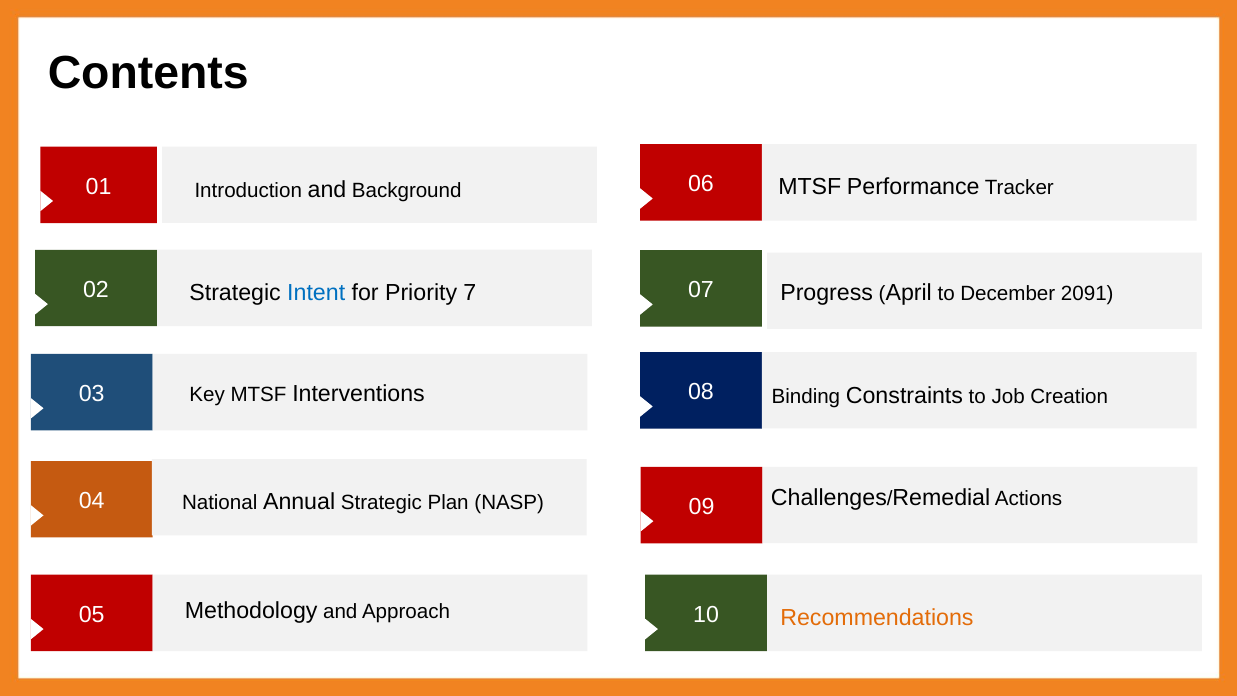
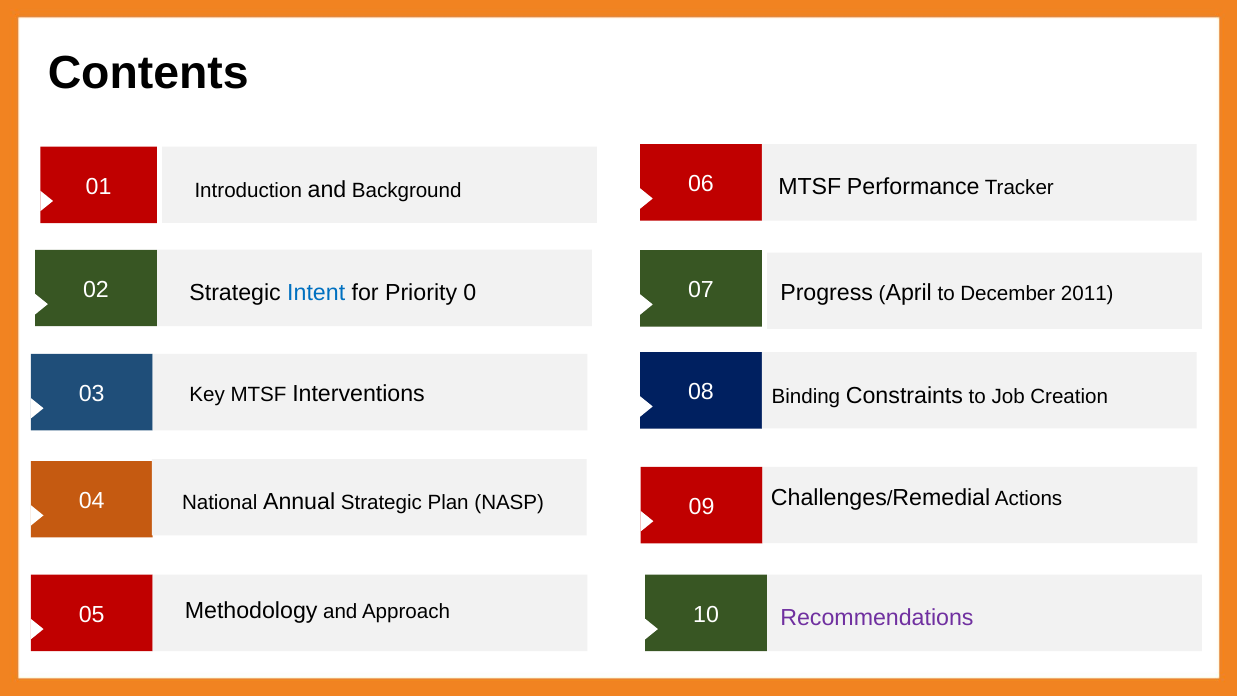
7: 7 -> 0
2091: 2091 -> 2011
Recommendations colour: orange -> purple
